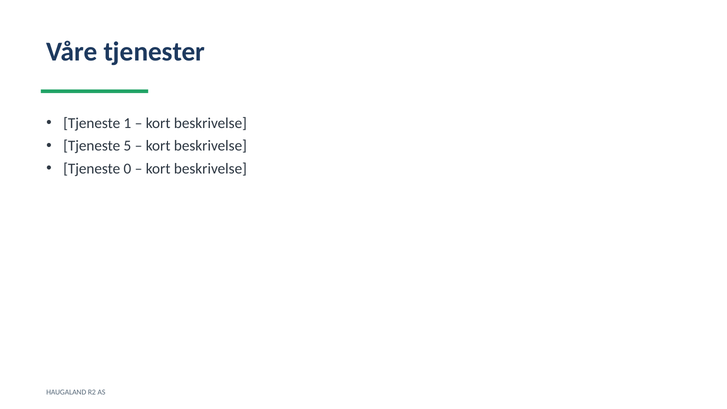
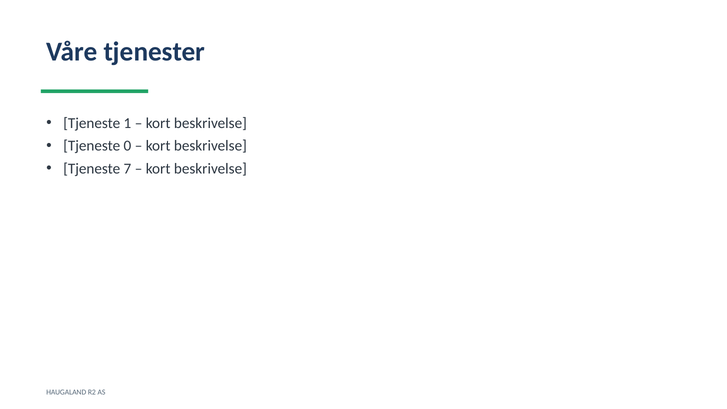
5: 5 -> 0
0: 0 -> 7
